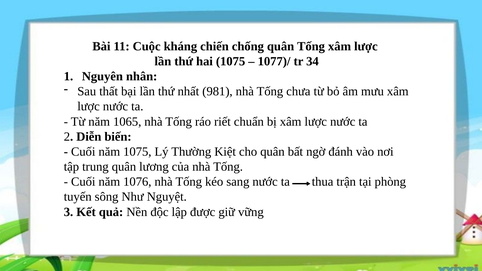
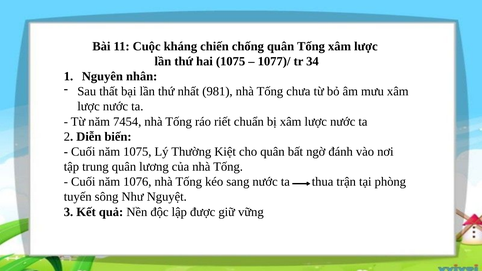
1065: 1065 -> 7454
